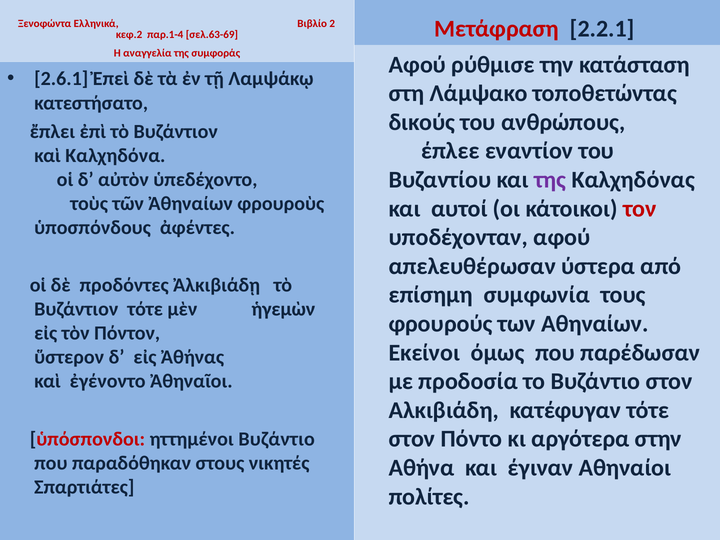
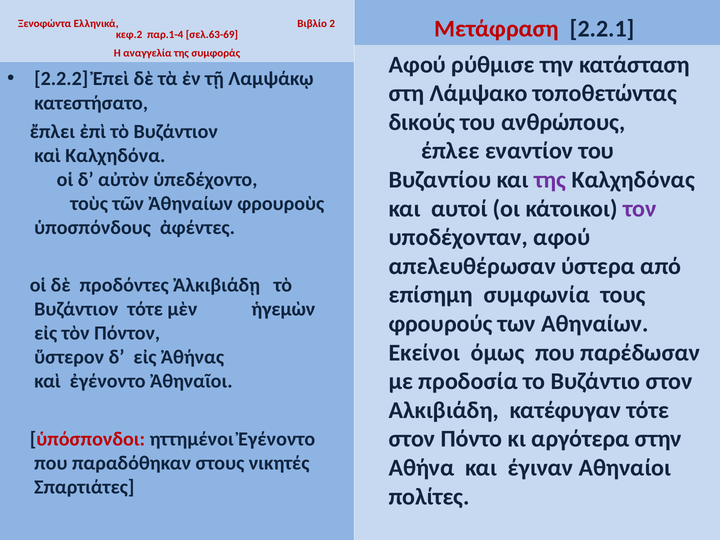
2.6.1: 2.6.1 -> 2.2.2
τον colour: red -> purple
ηττημένοι Βυζάντιο: Βυζάντιο -> Ἐγένοντο
